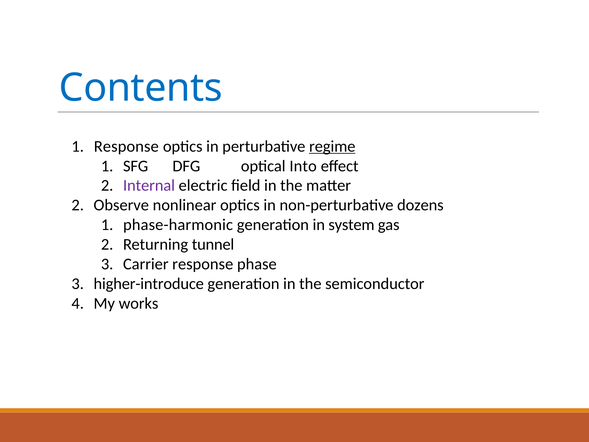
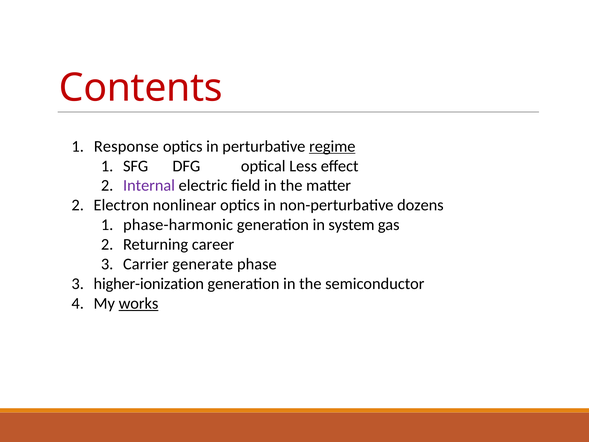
Contents colour: blue -> red
Into: Into -> Less
Observe: Observe -> Electron
tunnel: tunnel -> career
Carrier response: response -> generate
higher-introduce: higher-introduce -> higher-ionization
works underline: none -> present
